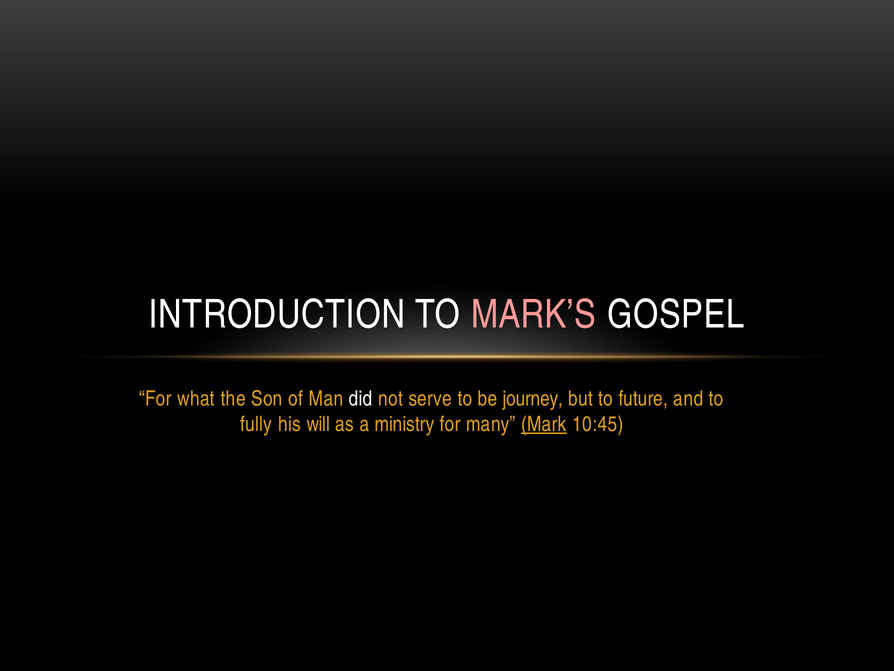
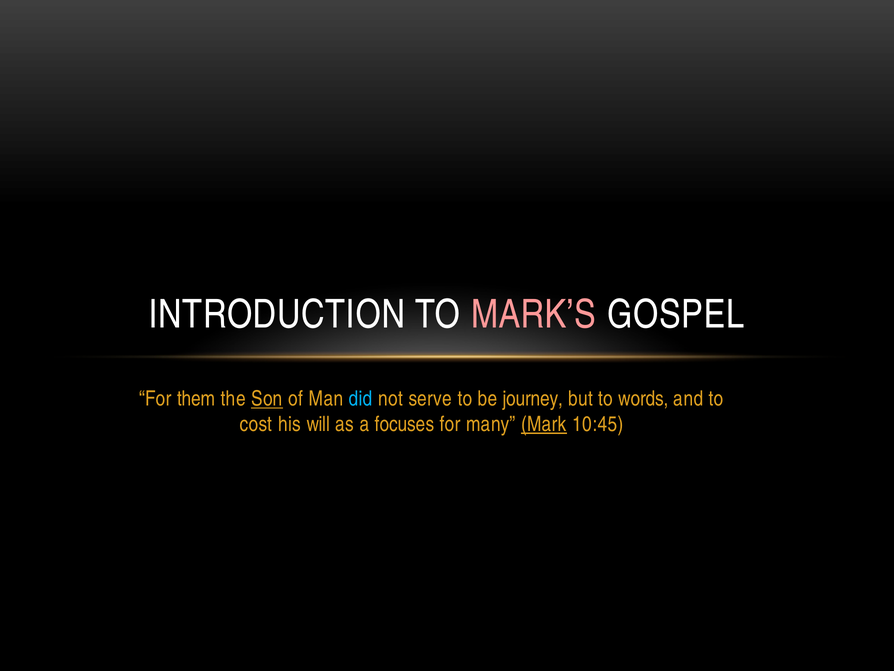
what: what -> them
Son underline: none -> present
did colour: white -> light blue
future: future -> words
fully: fully -> cost
ministry: ministry -> focuses
